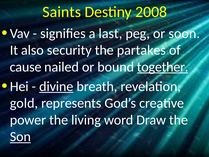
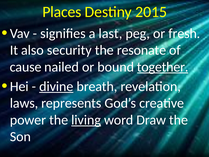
Saints: Saints -> Places
2008: 2008 -> 2015
soon: soon -> fresh
partakes: partakes -> resonate
gold: gold -> laws
living underline: none -> present
Son underline: present -> none
